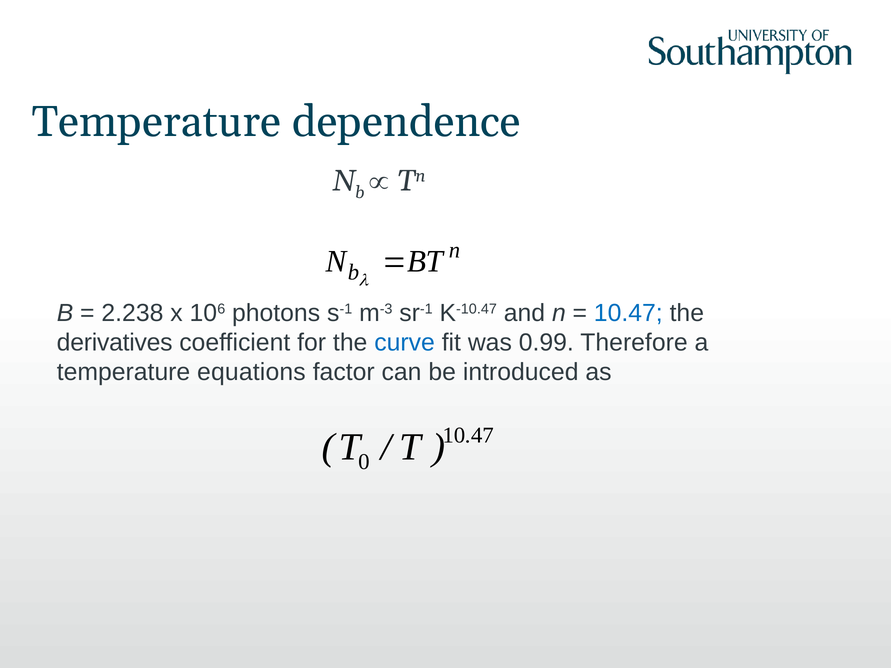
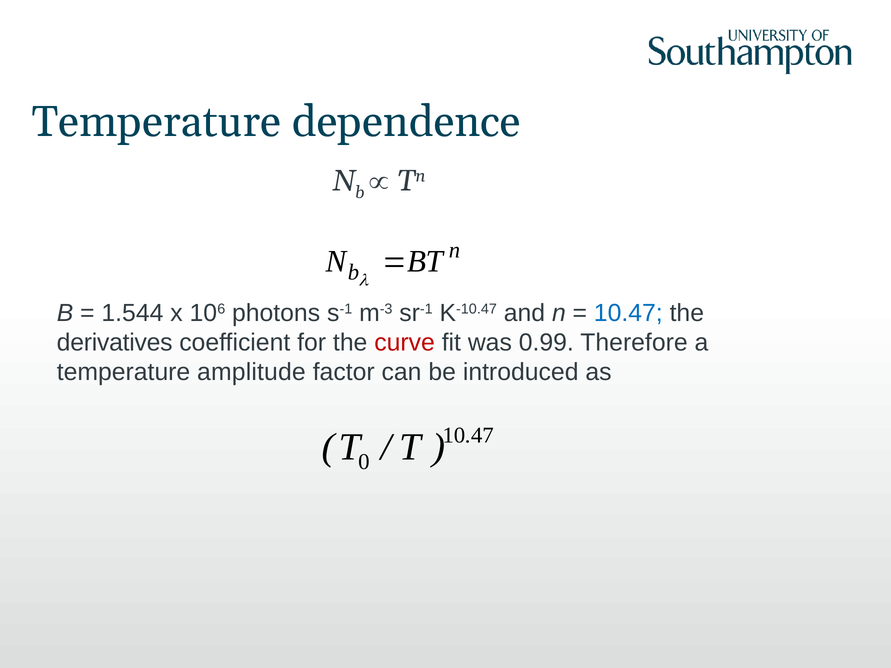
2.238: 2.238 -> 1.544
curve colour: blue -> red
equations: equations -> amplitude
